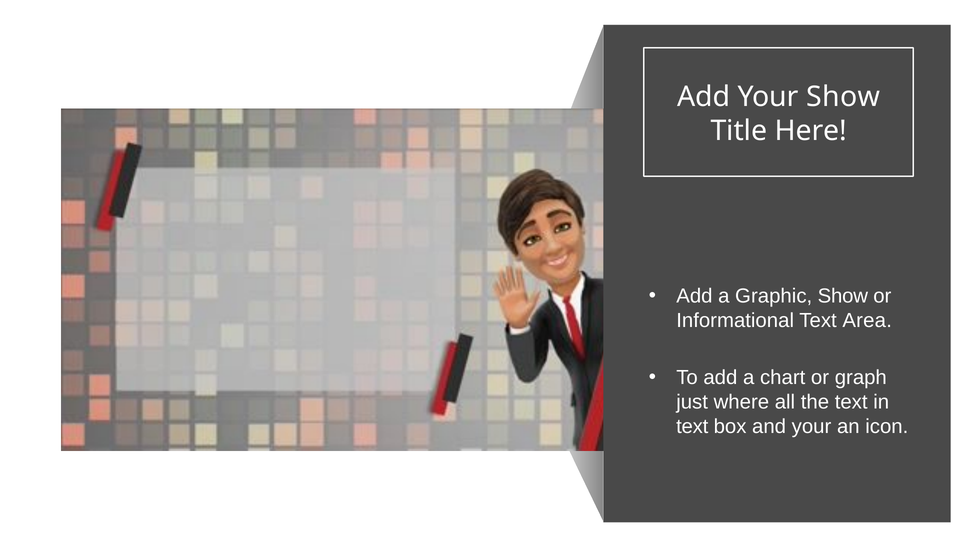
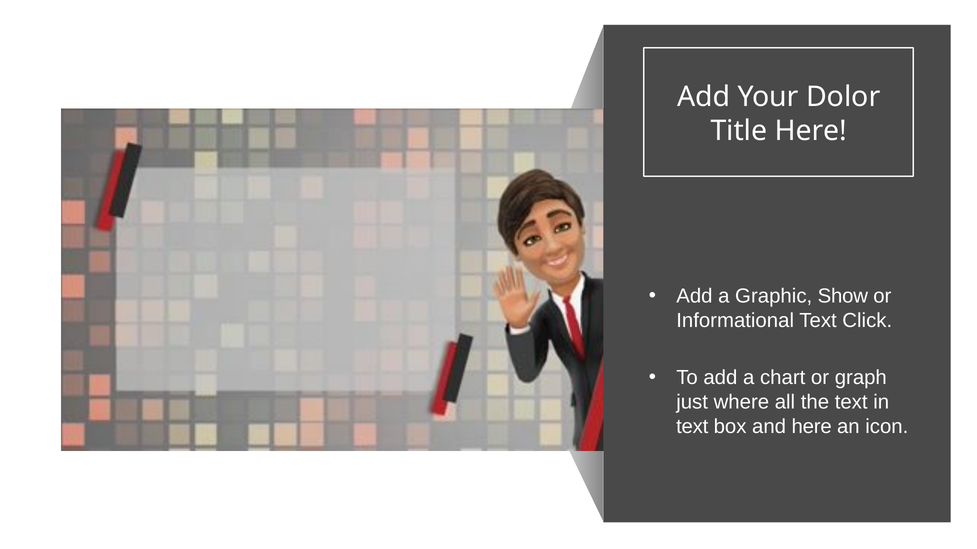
Your Show: Show -> Dolor
Area: Area -> Click
and your: your -> here
